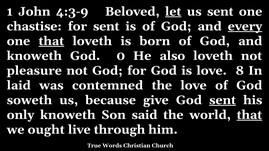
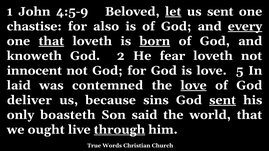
4:3-9: 4:3-9 -> 4:5-9
for sent: sent -> also
born underline: none -> present
0: 0 -> 2
also: also -> fear
pleasure: pleasure -> innocent
8: 8 -> 5
love at (194, 86) underline: none -> present
soweth: soweth -> deliver
give: give -> sins
only knoweth: knoweth -> boasteth
that at (249, 115) underline: present -> none
through underline: none -> present
